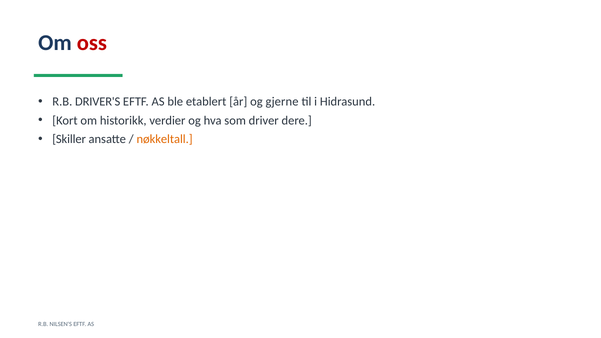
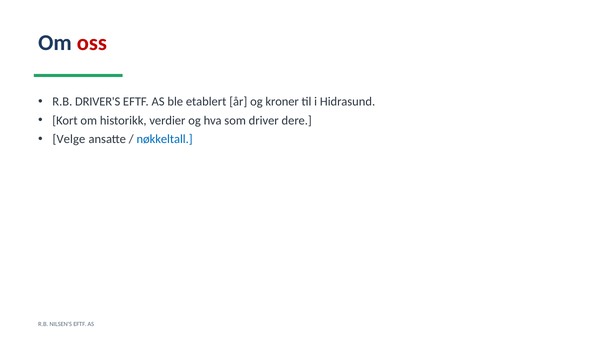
gjerne: gjerne -> kroner
Skiller: Skiller -> Velge
nøkkeltall colour: orange -> blue
